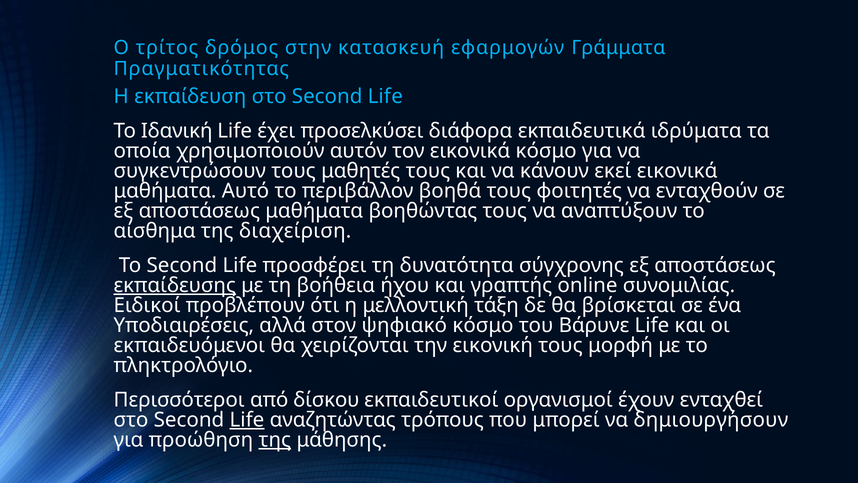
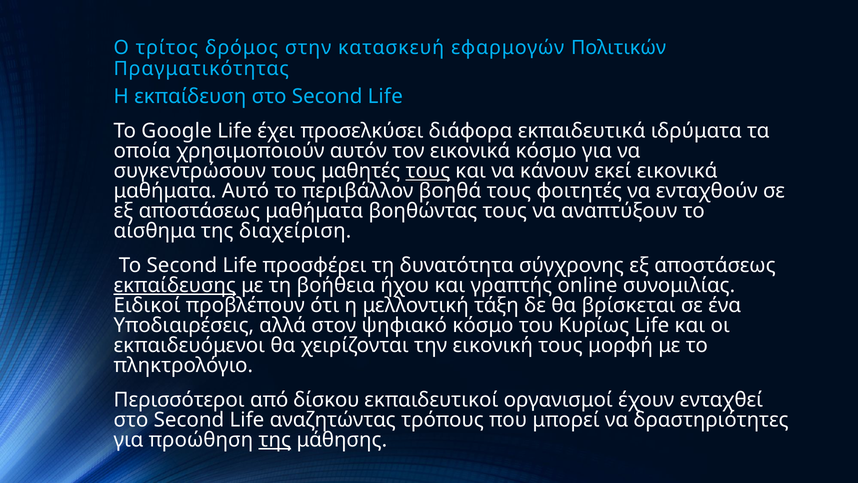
Γράμματα: Γράμματα -> Πολιτικών
Ιδανική: Ιδανική -> Google
τους at (428, 171) underline: none -> present
Βάρυνε: Βάρυνε -> Κυρίως
Life at (247, 420) underline: present -> none
δημιουργήσουν: δημιουργήσουν -> δραστηριότητες
